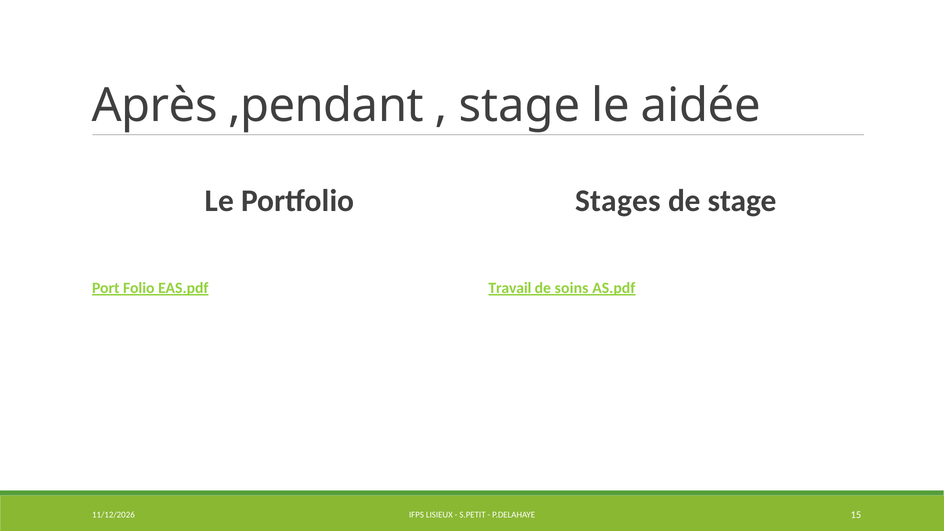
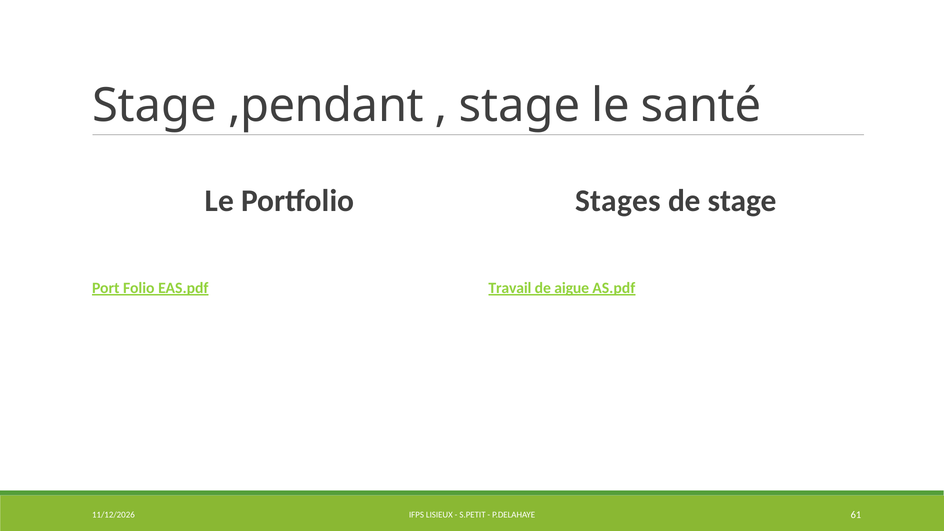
Après at (155, 106): Après -> Stage
aidée: aidée -> santé
soins: soins -> aigue
15: 15 -> 61
